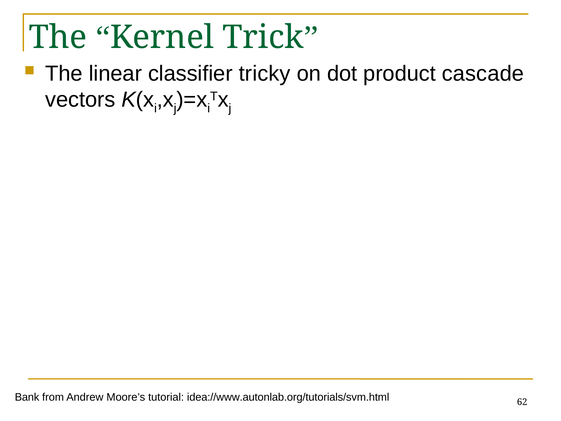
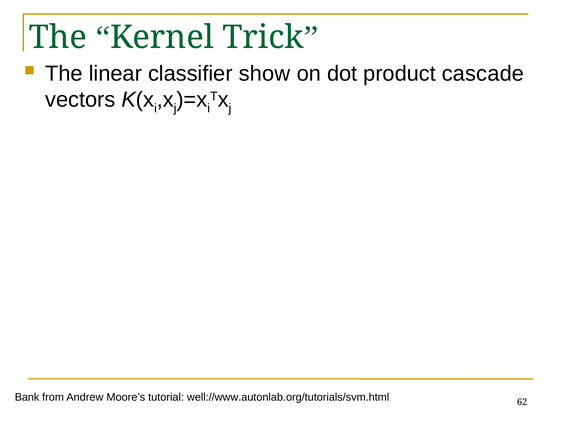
tricky: tricky -> show
idea://www.autonlab.org/tutorials/svm.html: idea://www.autonlab.org/tutorials/svm.html -> well://www.autonlab.org/tutorials/svm.html
